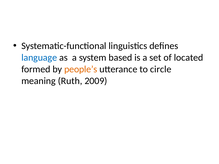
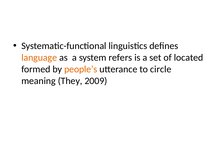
language colour: blue -> orange
based: based -> refers
Ruth: Ruth -> They
